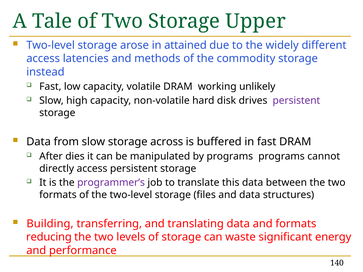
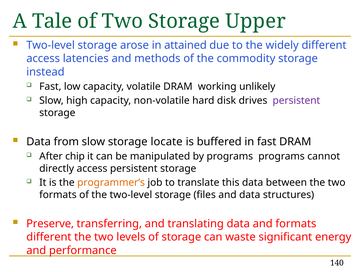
across: across -> locate
dies: dies -> chip
programmer’s colour: purple -> orange
Building: Building -> Preserve
reducing at (49, 237): reducing -> different
